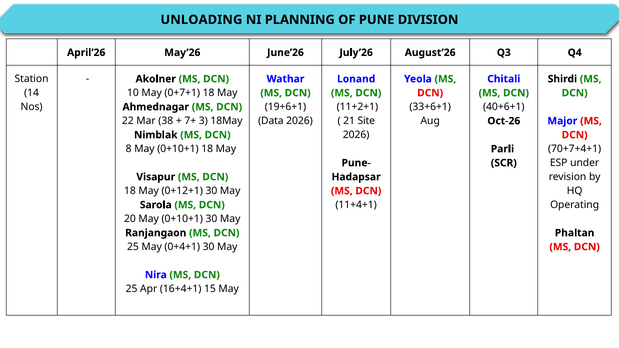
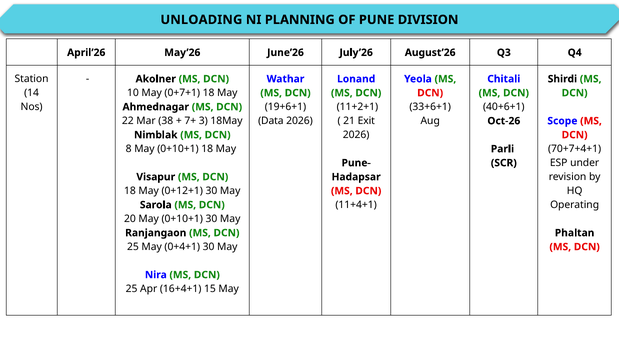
Site: Site -> Exit
Major: Major -> Scope
